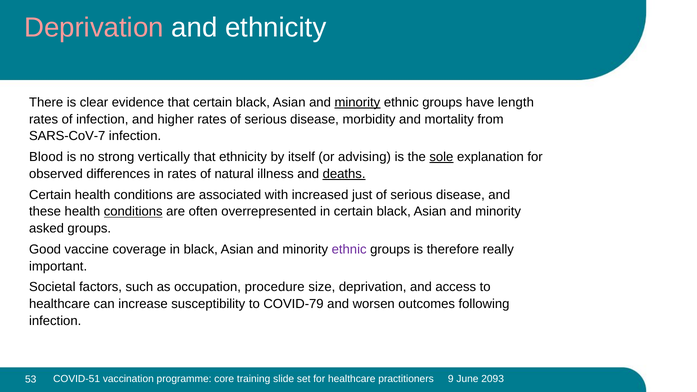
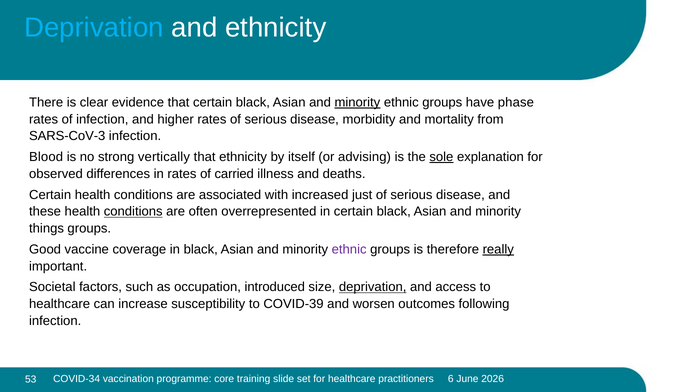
Deprivation at (94, 28) colour: pink -> light blue
length: length -> phase
SARS-CoV-7: SARS-CoV-7 -> SARS-CoV-3
natural: natural -> carried
deaths underline: present -> none
asked: asked -> things
really underline: none -> present
procedure: procedure -> introduced
deprivation at (373, 287) underline: none -> present
COVID-79: COVID-79 -> COVID-39
COVID-51: COVID-51 -> COVID-34
9: 9 -> 6
2093: 2093 -> 2026
